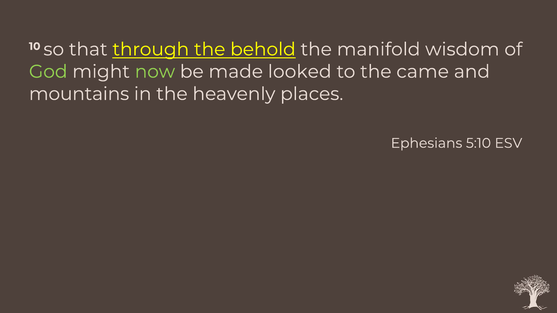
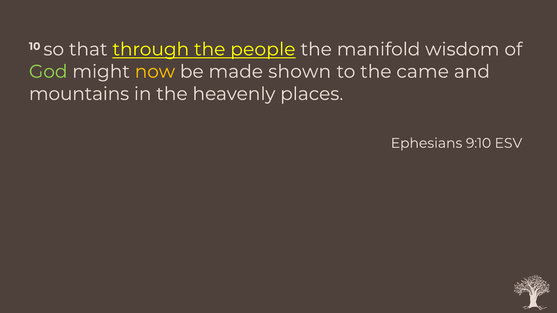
behold: behold -> people
now colour: light green -> yellow
looked: looked -> shown
5:10: 5:10 -> 9:10
